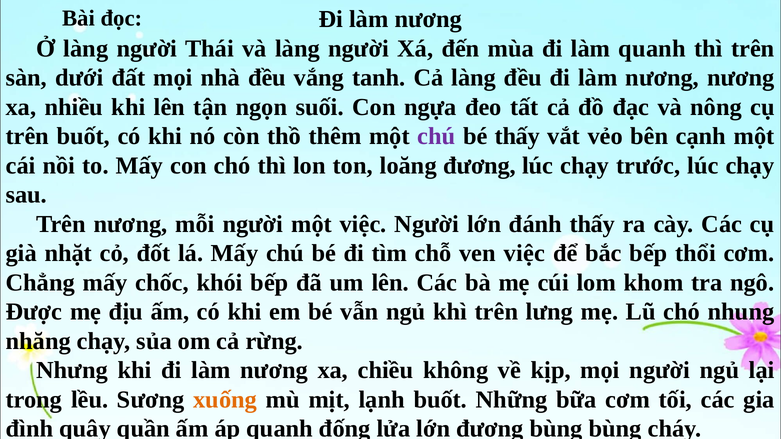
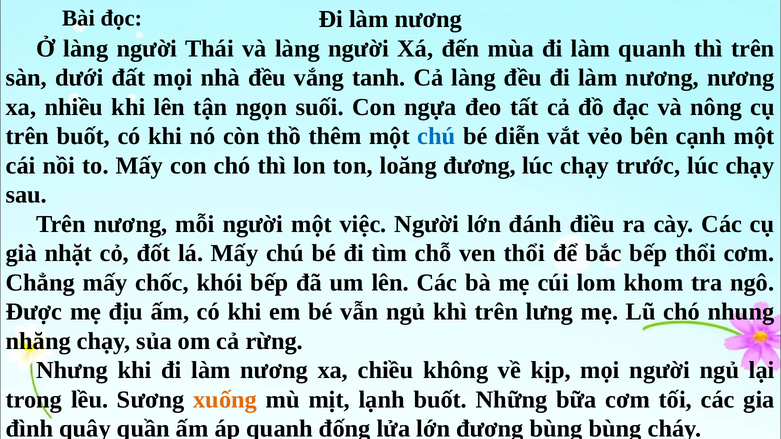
chú at (436, 136) colour: purple -> blue
bé thấy: thấy -> diễn
đánh thấy: thấy -> điều
ven việc: việc -> thổi
